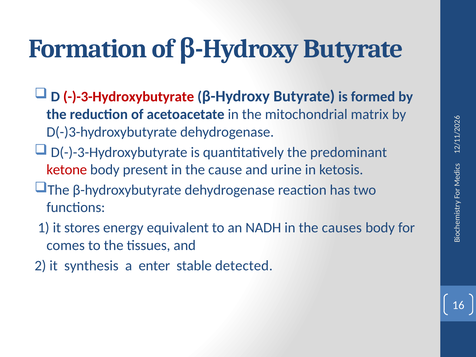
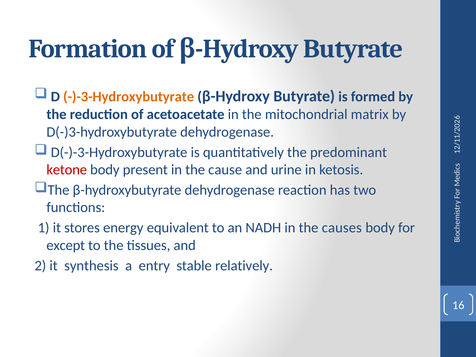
-)-3-Hydroxybutyrate colour: red -> orange
comes: comes -> except
enter: enter -> entry
detected: detected -> relatively
